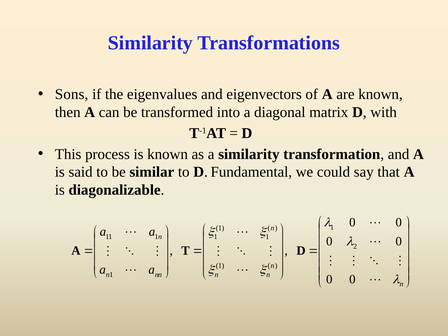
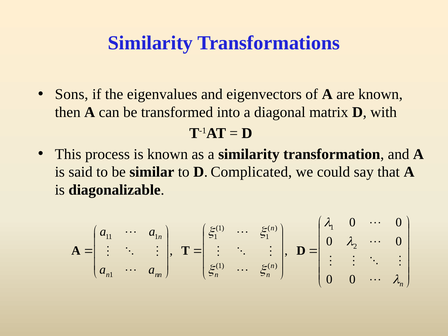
Fundamental: Fundamental -> Complicated
